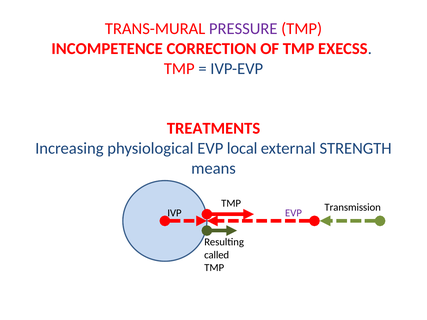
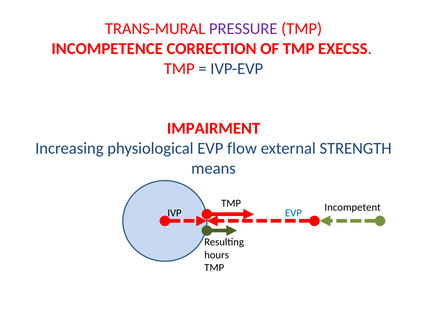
TREATMENTS: TREATMENTS -> IMPAIRMENT
local: local -> flow
Transmission: Transmission -> Incompetent
EVP at (293, 213) colour: purple -> blue
called: called -> hours
